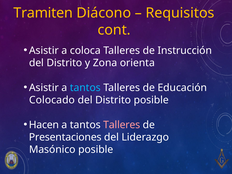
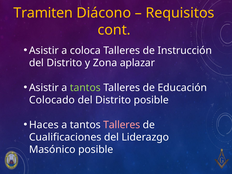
orienta: orienta -> aplazar
tantos at (85, 88) colour: light blue -> light green
Hacen: Hacen -> Haces
Presentaciones: Presentaciones -> Cualificaciones
